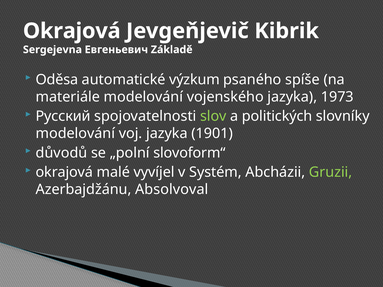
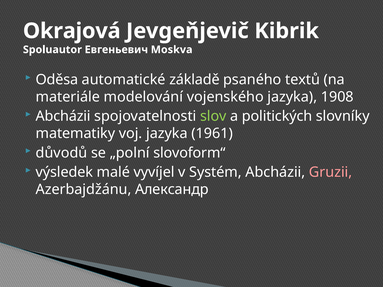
Sergejevna: Sergejevna -> Spoluautor
Základě: Základě -> Moskva
výzkum: výzkum -> základě
spíše: spíše -> textů
1973: 1973 -> 1908
Русский at (63, 116): Русский -> Abcházii
modelování at (75, 134): modelování -> matematiky
1901: 1901 -> 1961
okrajová at (64, 172): okrajová -> výsledek
Gruzii colour: light green -> pink
Absolvoval: Absolvoval -> Александр
